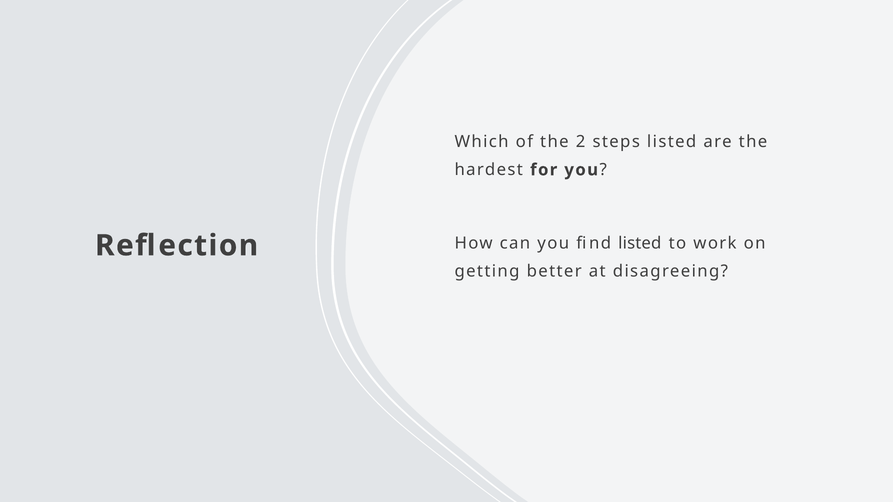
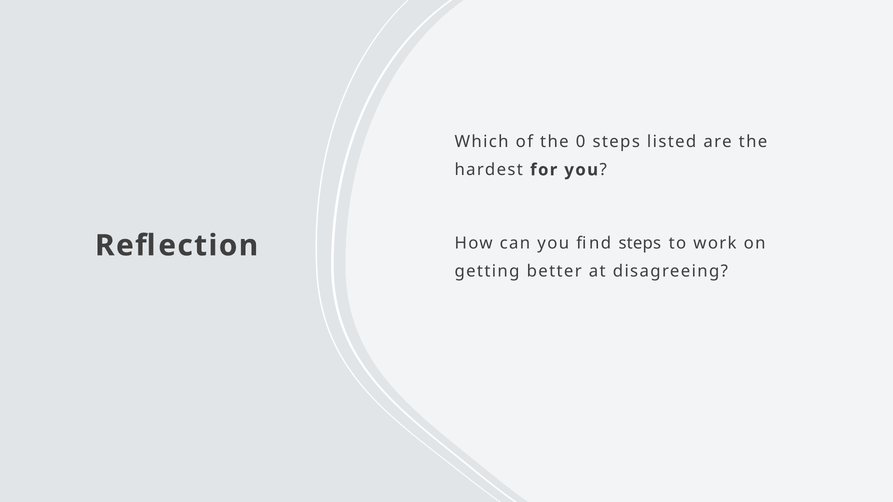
2: 2 -> 0
find listed: listed -> steps
